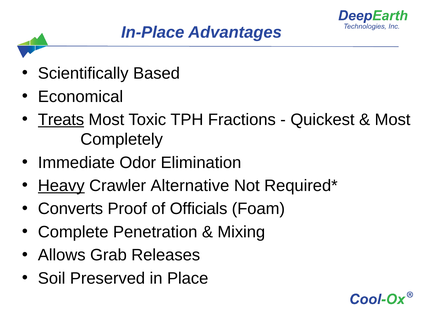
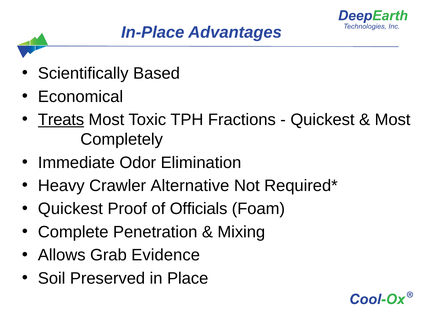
Heavy underline: present -> none
Converts at (70, 209): Converts -> Quickest
Releases: Releases -> Evidence
